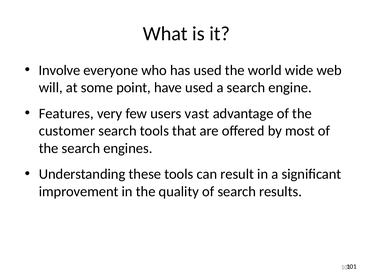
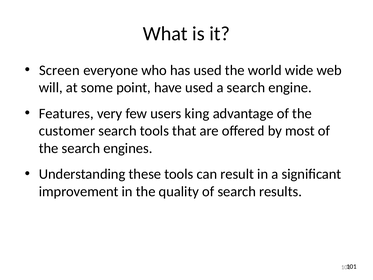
Involve: Involve -> Screen
vast: vast -> king
